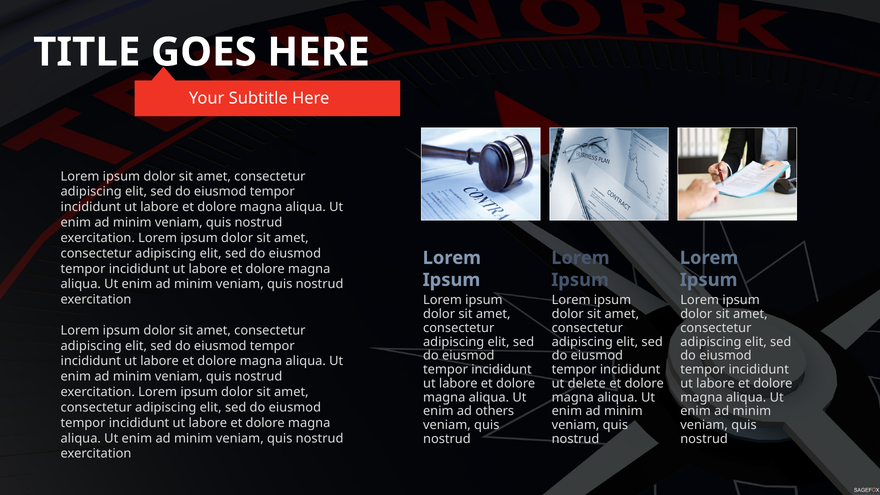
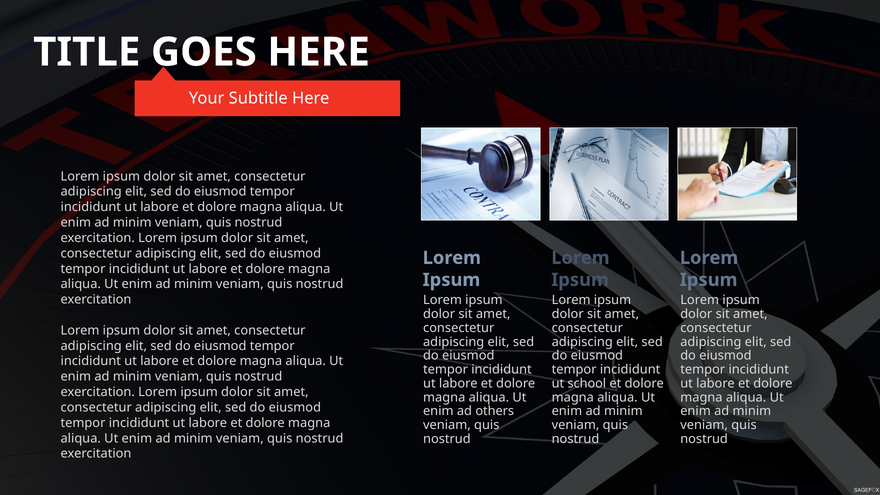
delete: delete -> school
